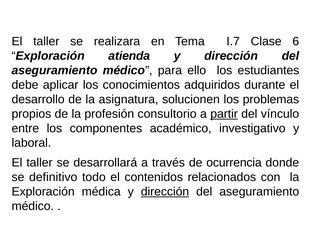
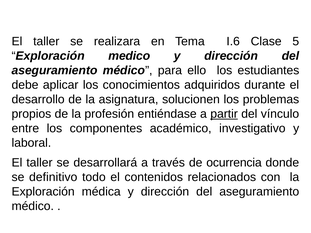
I.7: I.7 -> I.6
6: 6 -> 5
atienda: atienda -> medico
consultorio: consultorio -> entiéndase
dirección at (165, 192) underline: present -> none
